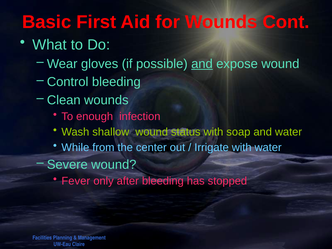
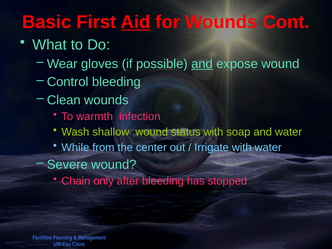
Aid underline: none -> present
enough: enough -> warmth
Fever: Fever -> Chain
